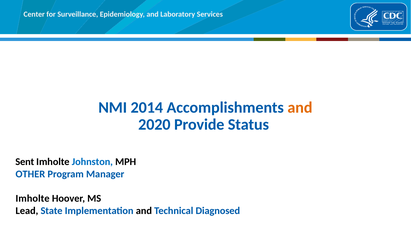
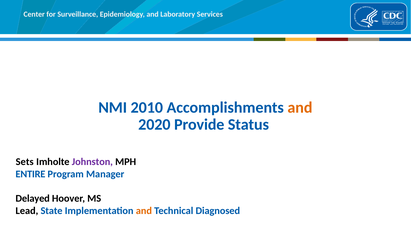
2014: 2014 -> 2010
Sent: Sent -> Sets
Johnston colour: blue -> purple
OTHER: OTHER -> ENTIRE
Imholte at (33, 199): Imholte -> Delayed
and at (144, 211) colour: black -> orange
